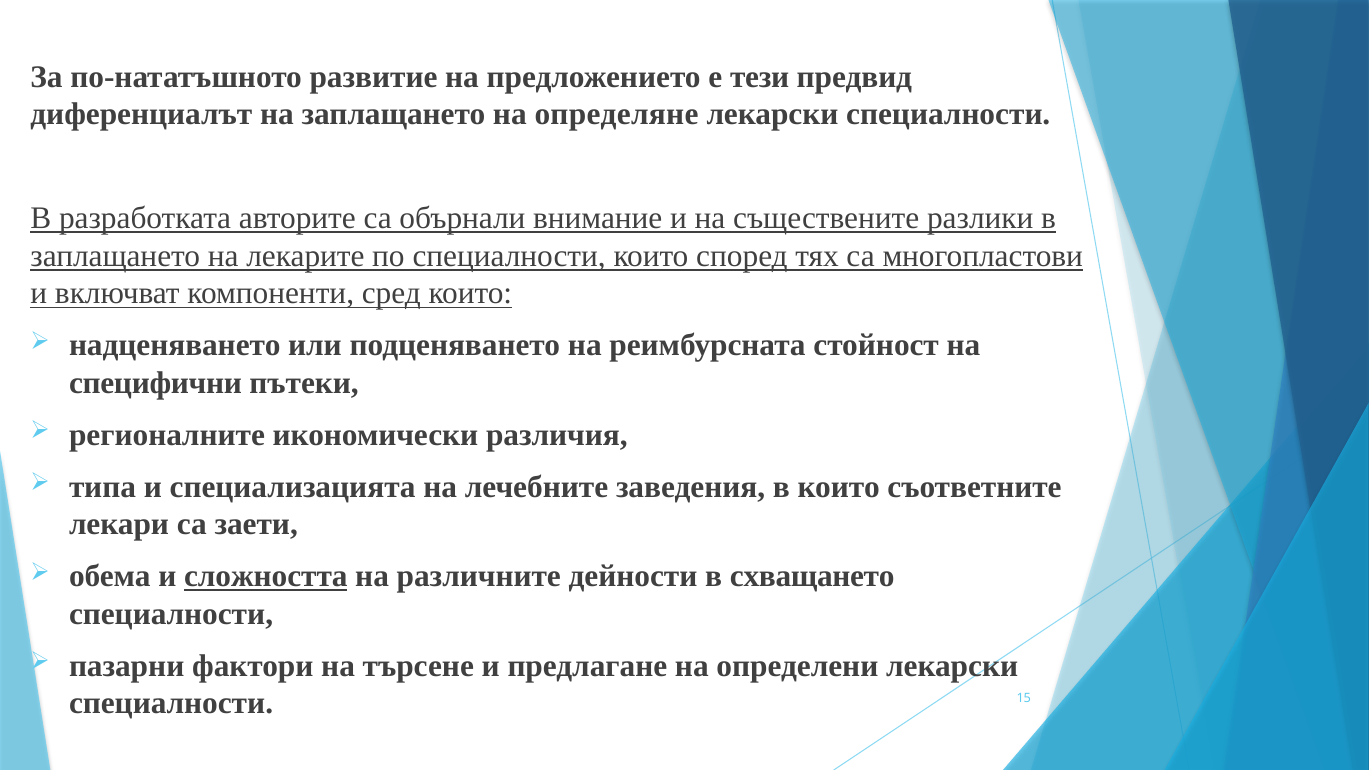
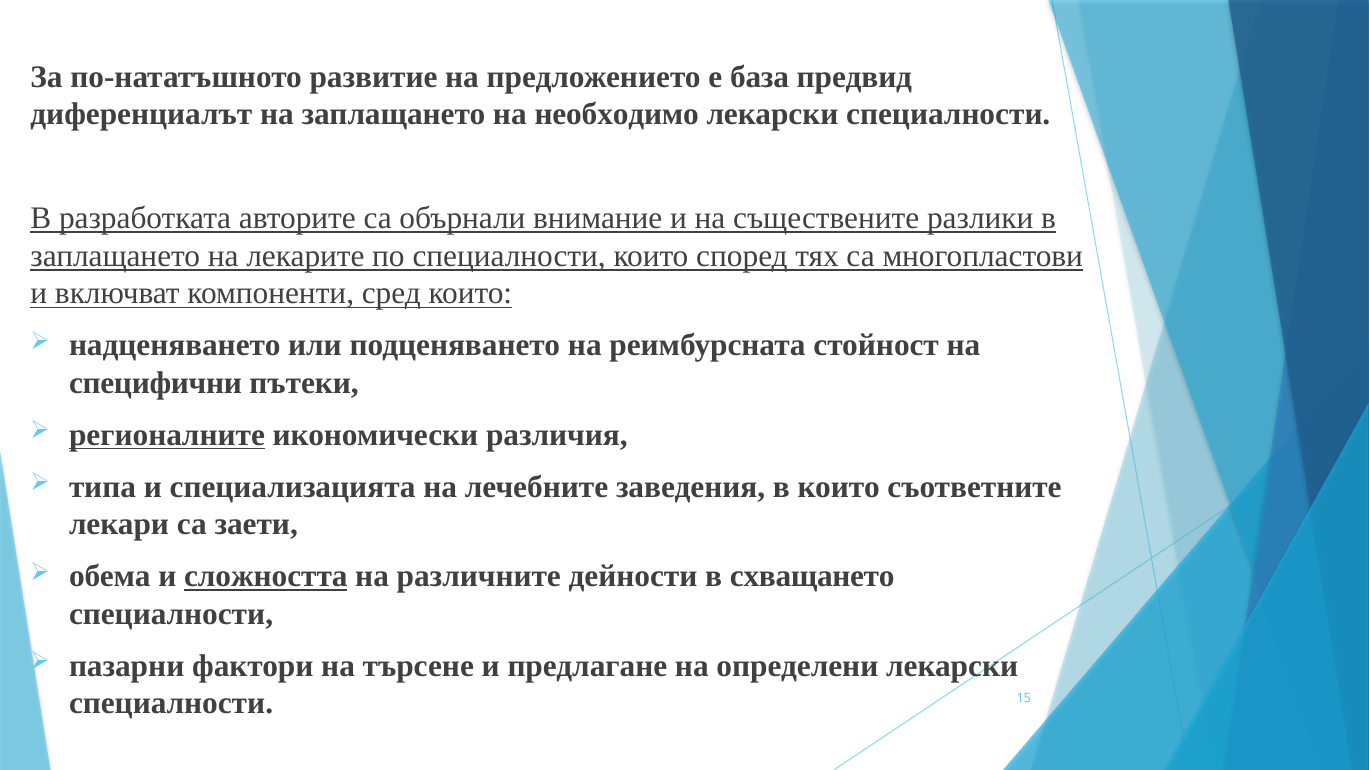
тези: тези -> база
определяне: определяне -> необходимо
регионалните underline: none -> present
